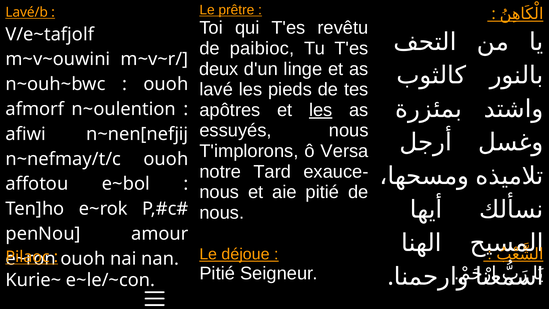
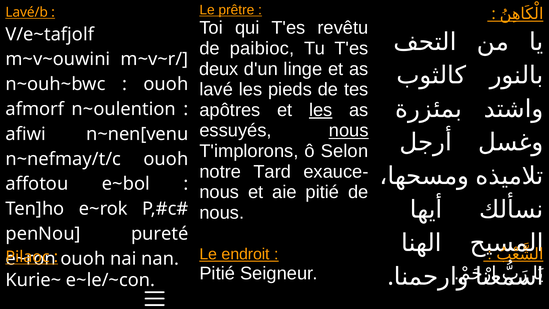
nous at (349, 131) underline: none -> present
n~nen[nefjij: n~nen[nefjij -> n~nen[venu
Versa: Versa -> Selon
amour: amour -> pureté
déjoue: déjoue -> endroit
